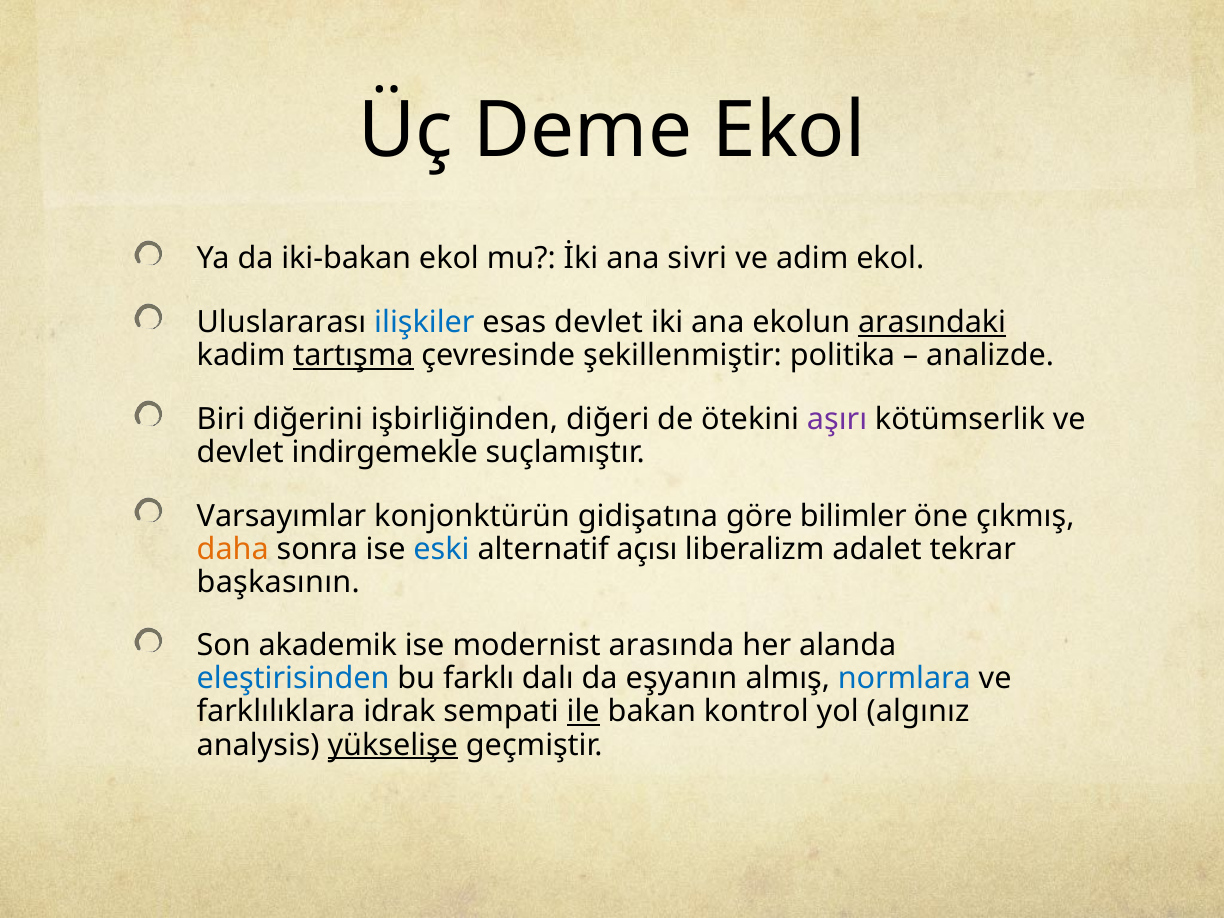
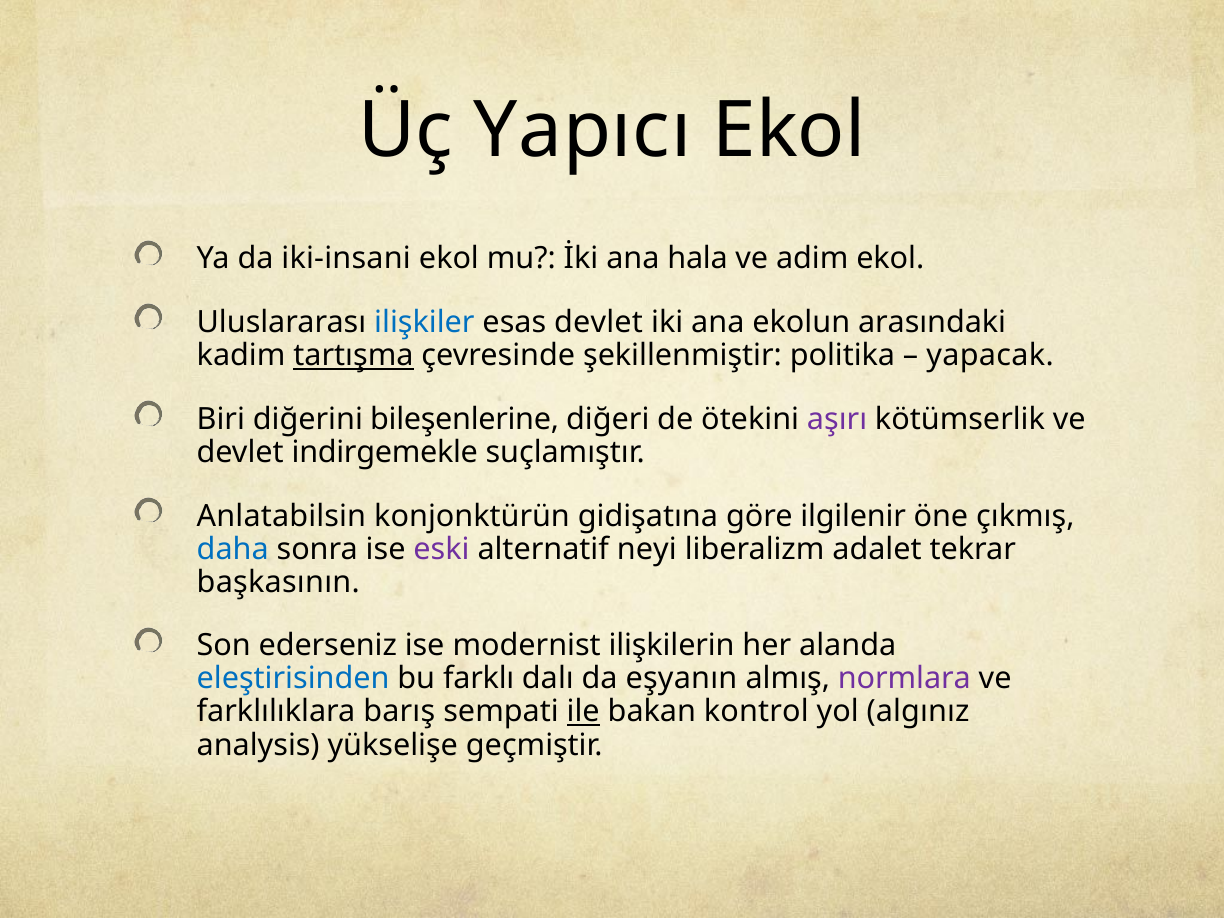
Deme: Deme -> Yapıcı
iki-bakan: iki-bakan -> iki-insani
sivri: sivri -> hala
arasındaki underline: present -> none
analizde: analizde -> yapacak
işbirliğinden: işbirliğinden -> bileşenlerine
Varsayımlar: Varsayımlar -> Anlatabilsin
bilimler: bilimler -> ilgilenir
daha colour: orange -> blue
eski colour: blue -> purple
açısı: açısı -> neyi
akademik: akademik -> ederseniz
arasında: arasında -> ilişkilerin
normlara colour: blue -> purple
idrak: idrak -> barış
yükselişe underline: present -> none
